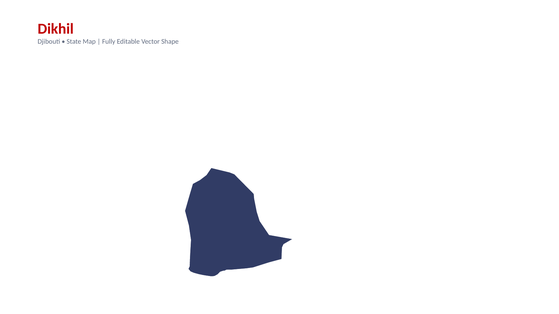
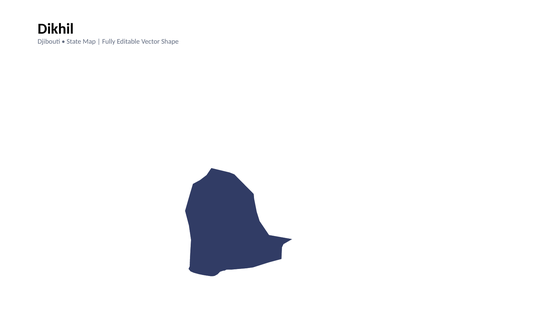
Dikhil colour: red -> black
